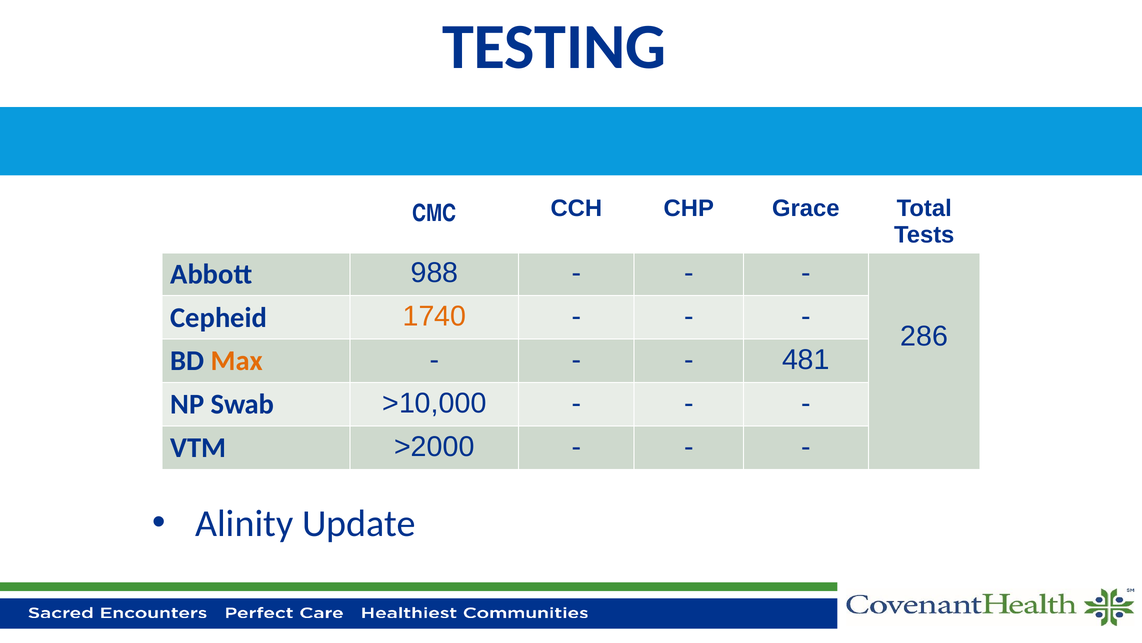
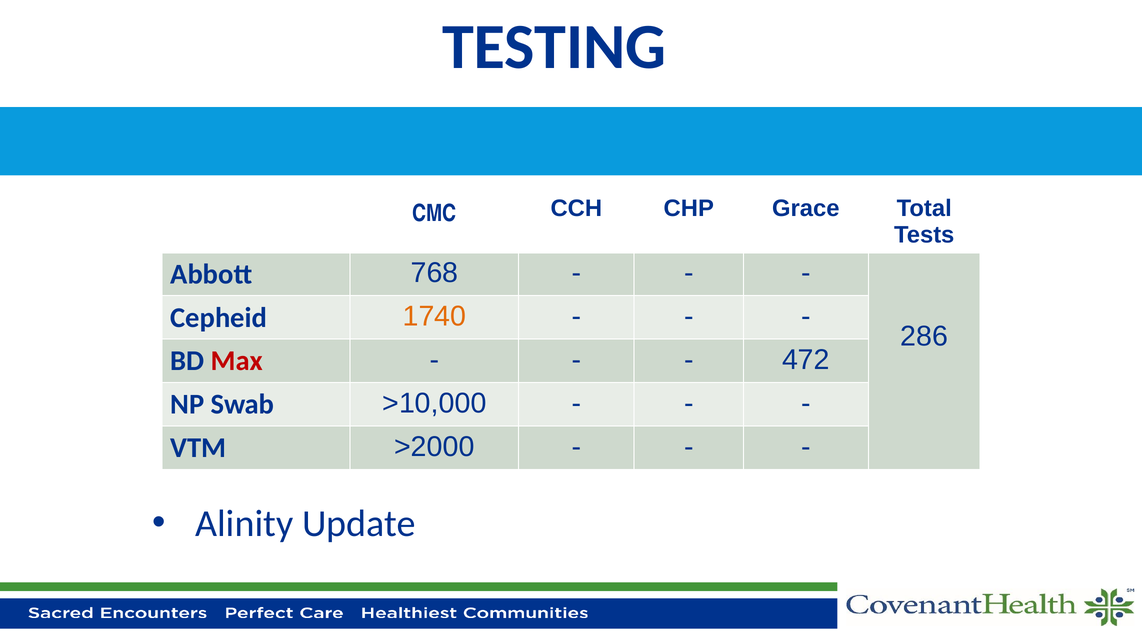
988: 988 -> 768
Max colour: orange -> red
481: 481 -> 472
